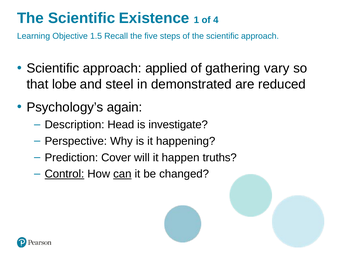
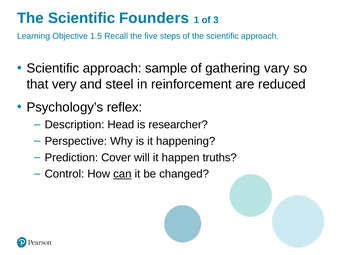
Existence: Existence -> Founders
4: 4 -> 3
applied: applied -> sample
lobe: lobe -> very
demonstrated: demonstrated -> reinforcement
again: again -> reflex
investigate: investigate -> researcher
Control underline: present -> none
